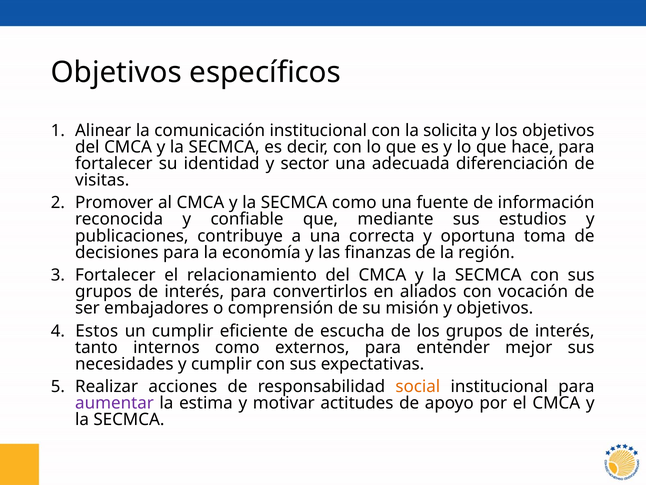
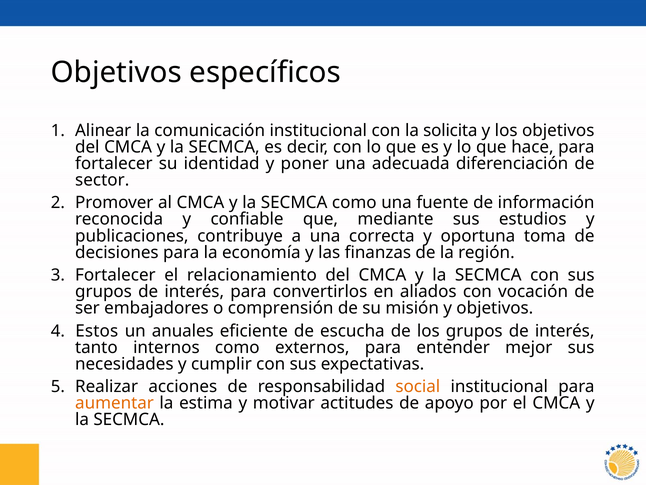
sector: sector -> poner
visitas: visitas -> sector
un cumplir: cumplir -> anuales
aumentar colour: purple -> orange
